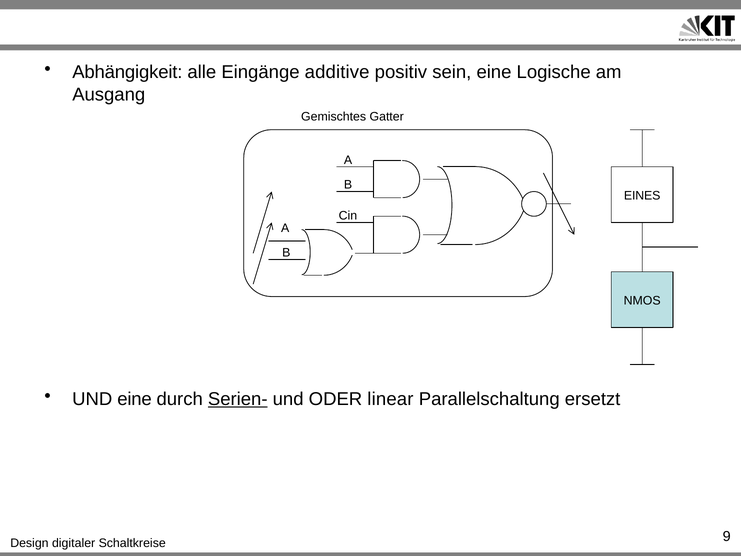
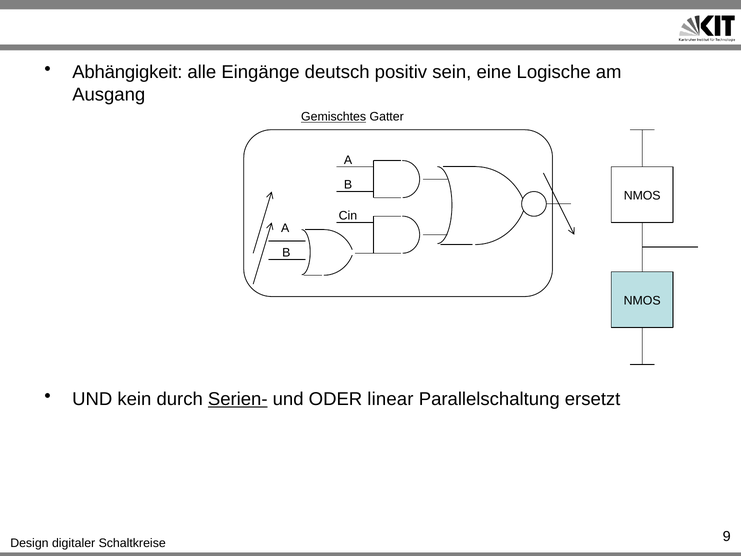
additive: additive -> deutsch
Gemischtes underline: none -> present
EINES at (642, 195): EINES -> NMOS
UND eine: eine -> kein
